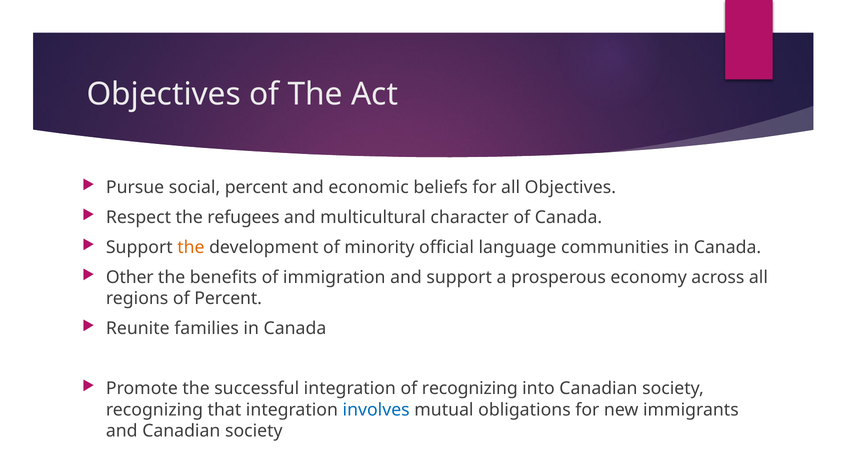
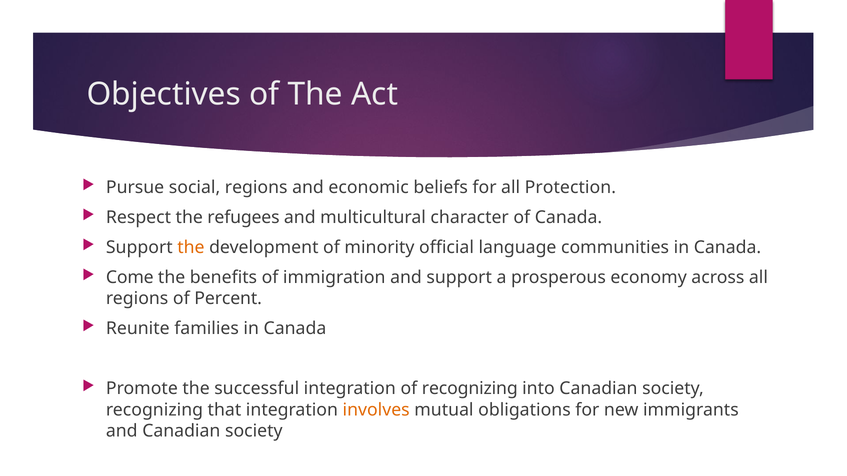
social percent: percent -> regions
all Objectives: Objectives -> Protection
Other: Other -> Come
involves colour: blue -> orange
